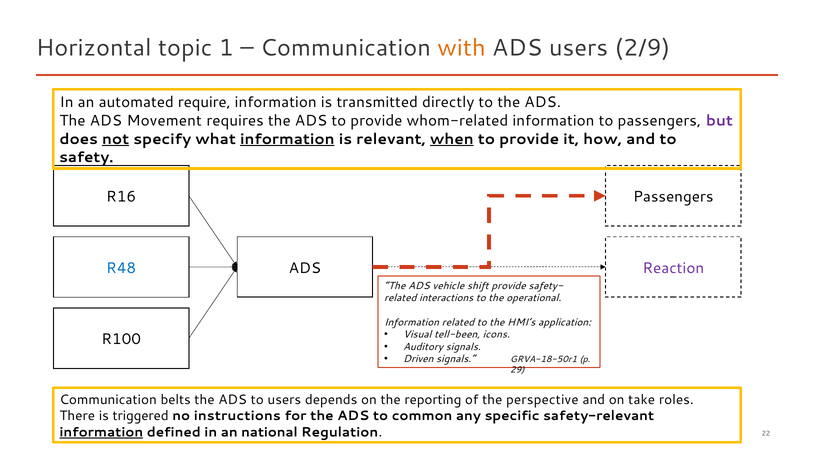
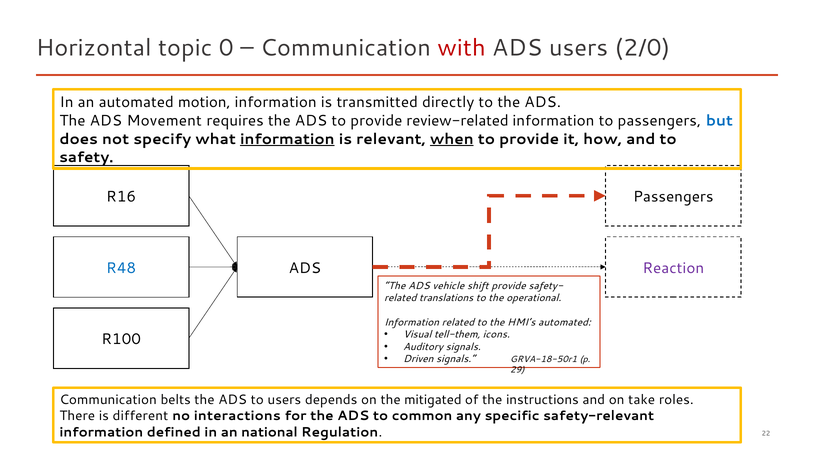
1: 1 -> 0
with colour: orange -> red
2/9: 2/9 -> 2/0
require: require -> motion
whom-related: whom-related -> review-related
but colour: purple -> blue
not underline: present -> none
interactions: interactions -> translations
HMI’s application: application -> automated
tell-been: tell-been -> tell-them
reporting: reporting -> mitigated
perspective: perspective -> instructions
triggered: triggered -> different
instructions: instructions -> interactions
information at (101, 432) underline: present -> none
